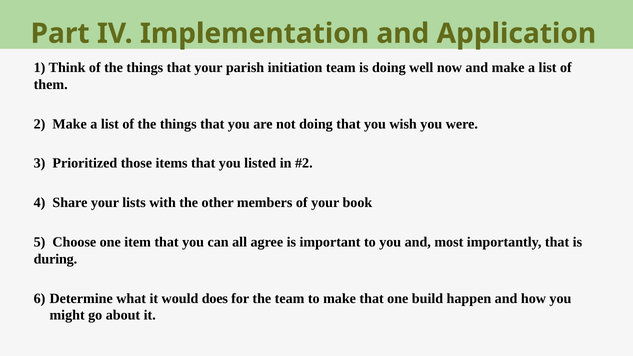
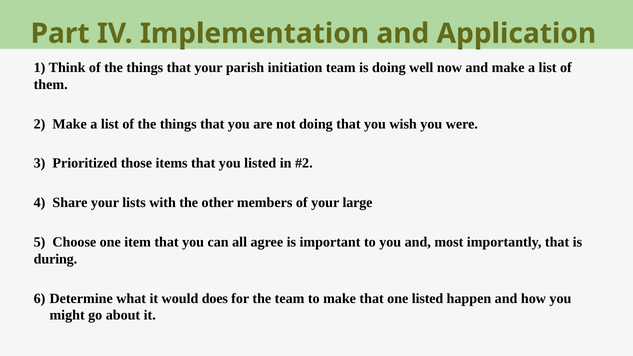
book: book -> large
one build: build -> listed
